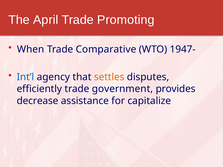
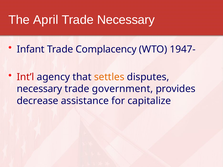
Trade Promoting: Promoting -> Necessary
When: When -> Infant
Comparative: Comparative -> Complacency
Int’l colour: blue -> red
efficiently at (39, 89): efficiently -> necessary
